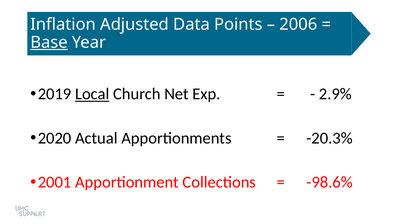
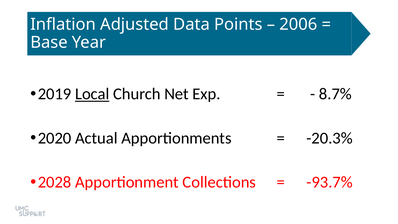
Base underline: present -> none
2.9%: 2.9% -> 8.7%
2001: 2001 -> 2028
-98.6%: -98.6% -> -93.7%
